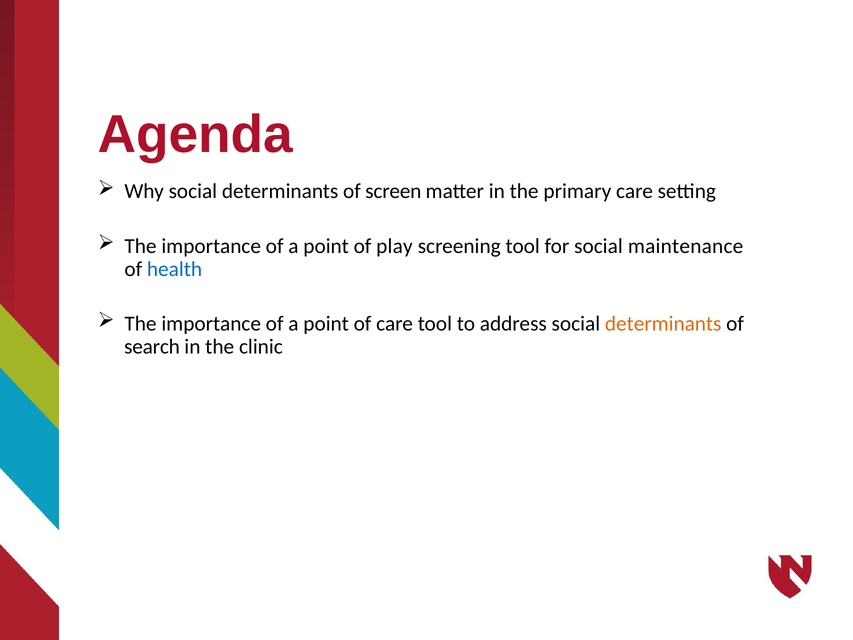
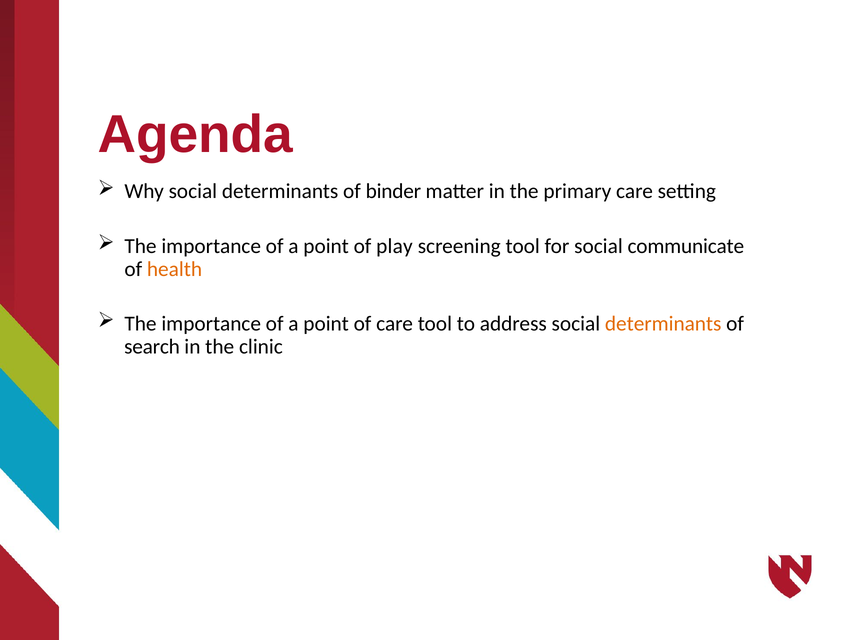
screen: screen -> binder
maintenance: maintenance -> communicate
health colour: blue -> orange
